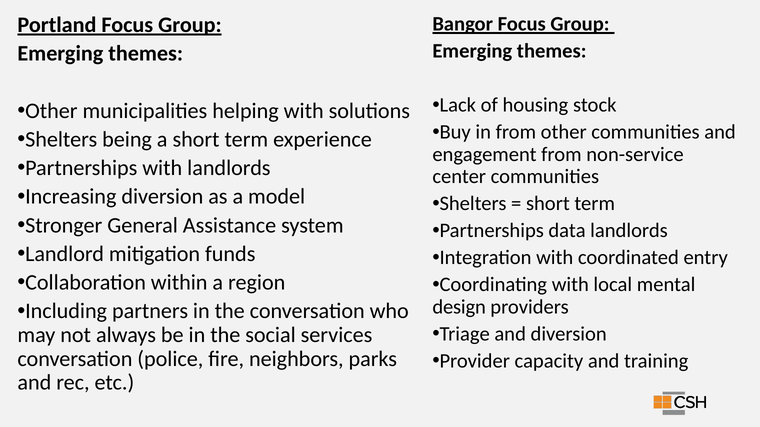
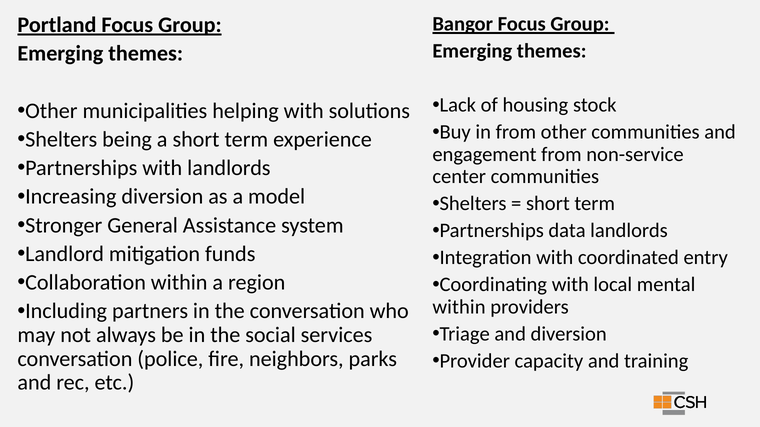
design at (459, 307): design -> within
